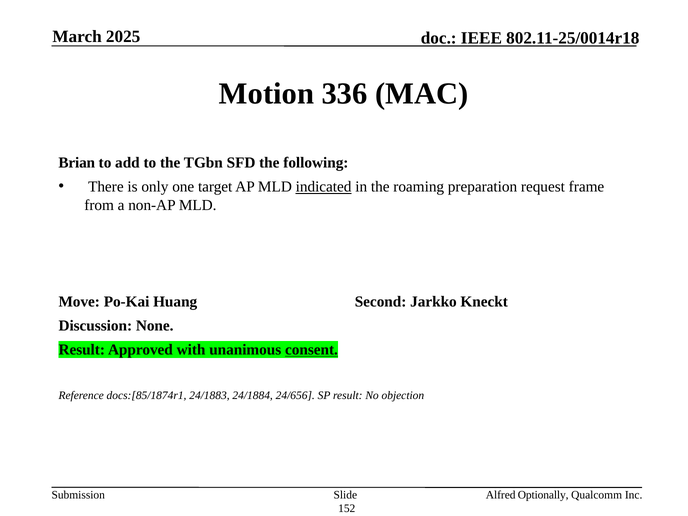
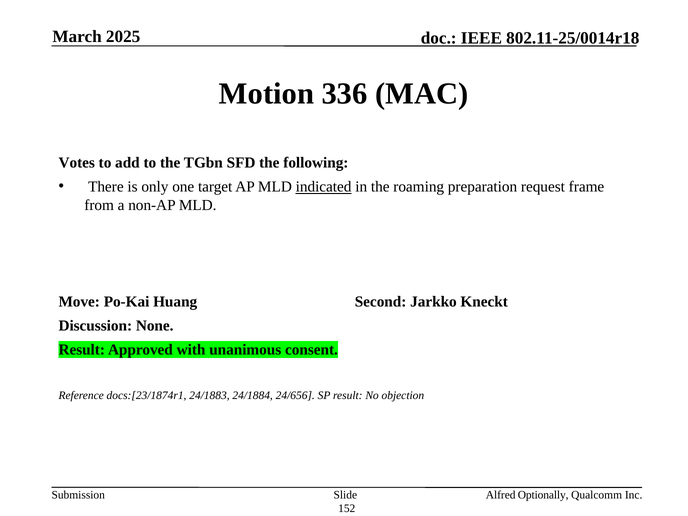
Brian: Brian -> Votes
consent underline: present -> none
docs:[85/1874r1: docs:[85/1874r1 -> docs:[23/1874r1
